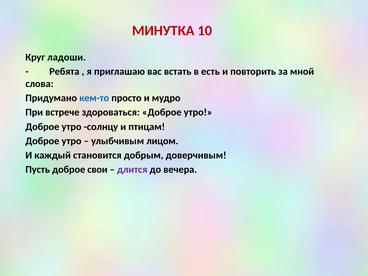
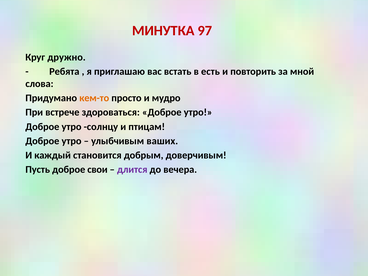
10: 10 -> 97
ладоши: ладоши -> дружно
кем-то colour: blue -> orange
лицом: лицом -> ваших
